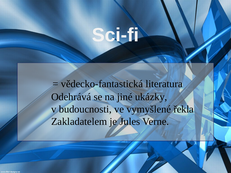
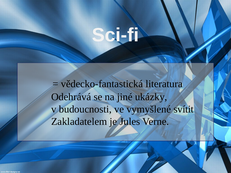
řekla: řekla -> svítit
